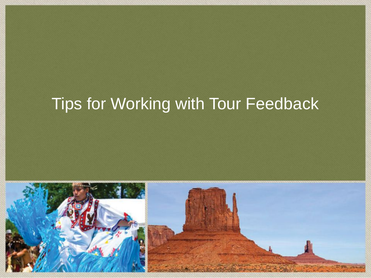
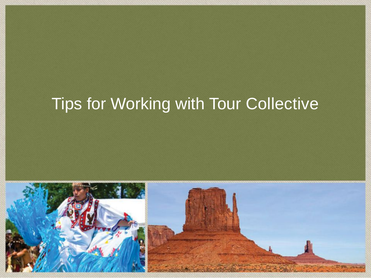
Feedback: Feedback -> Collective
